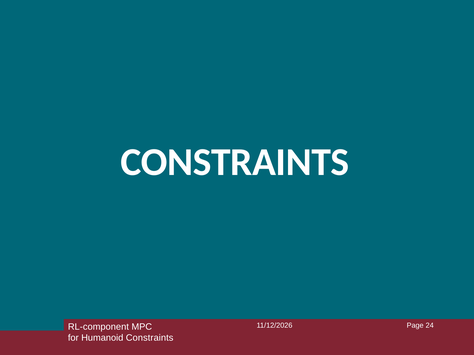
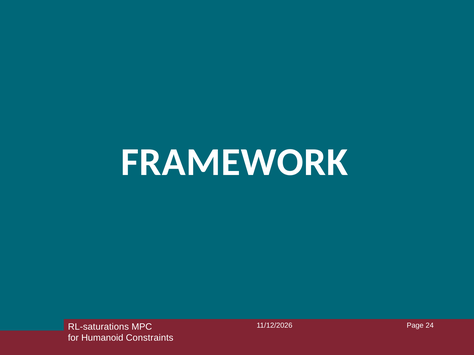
CONSTRAINTS at (235, 162): CONSTRAINTS -> FRAMEWORK
RL-component: RL-component -> RL-saturations
